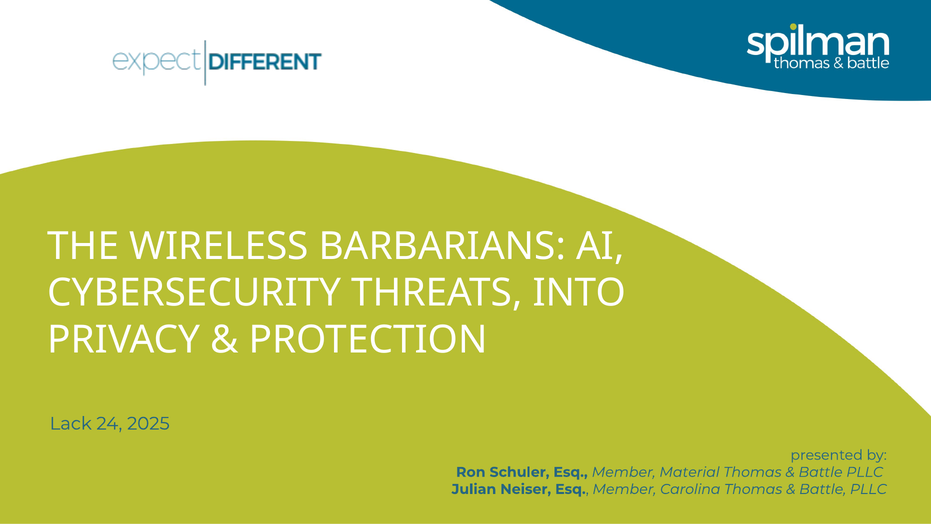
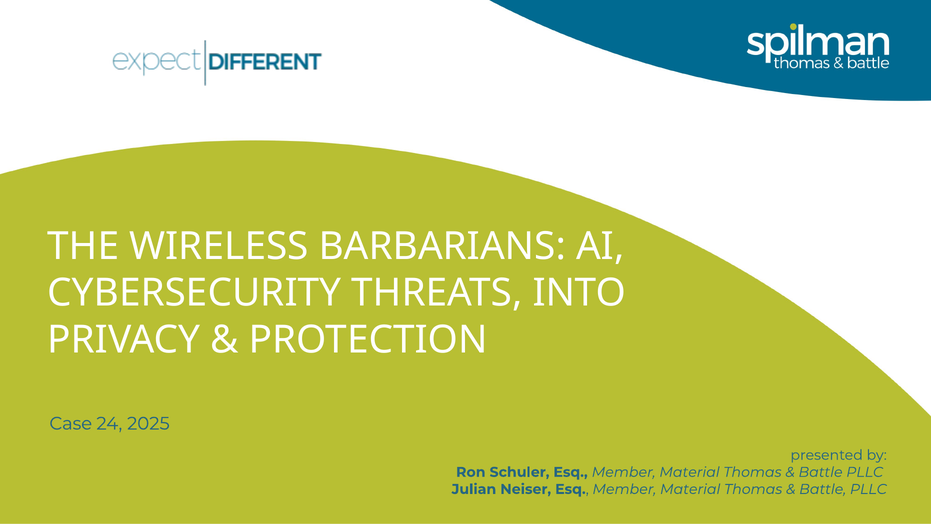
Lack: Lack -> Case
Neiser Esq Member Carolina: Carolina -> Material
